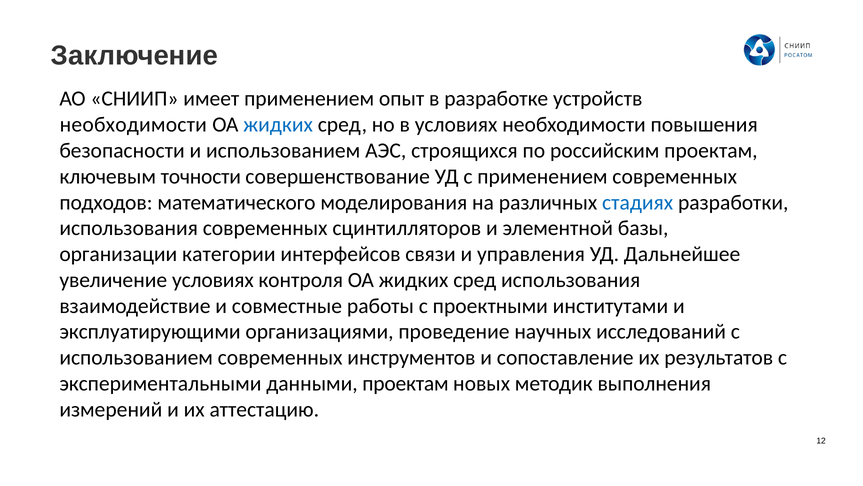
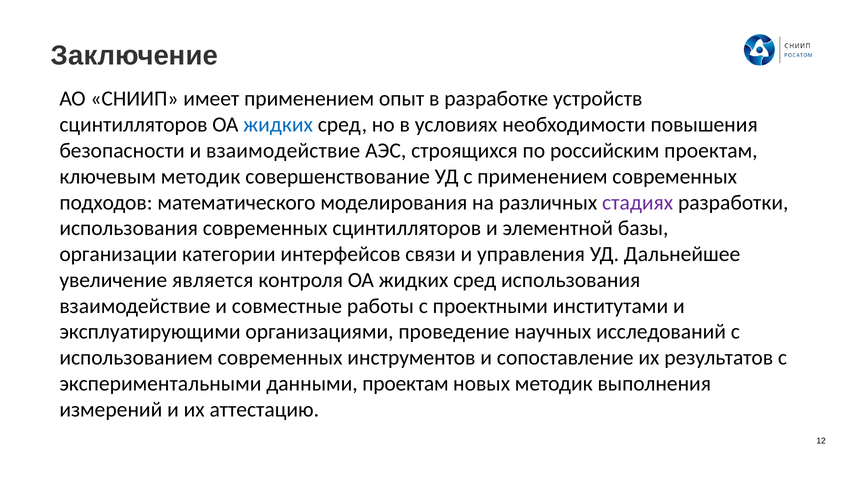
необходимости at (133, 125): необходимости -> сцинтилляторов
и использованием: использованием -> взаимодействие
ключевым точности: точности -> методик
стадиях colour: blue -> purple
увеличение условиях: условиях -> является
